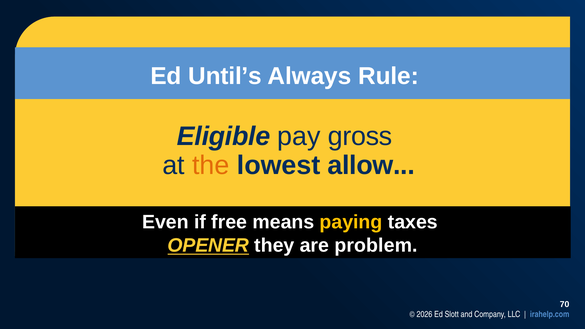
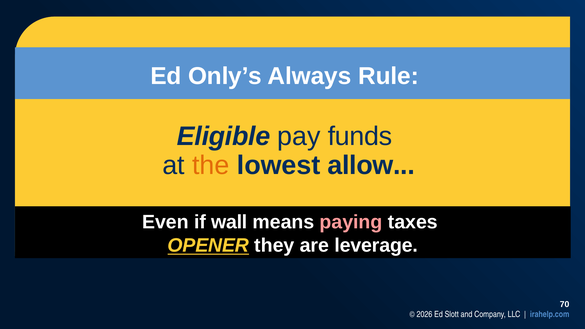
Until’s: Until’s -> Only’s
gross: gross -> funds
free: free -> wall
paying colour: yellow -> pink
problem: problem -> leverage
